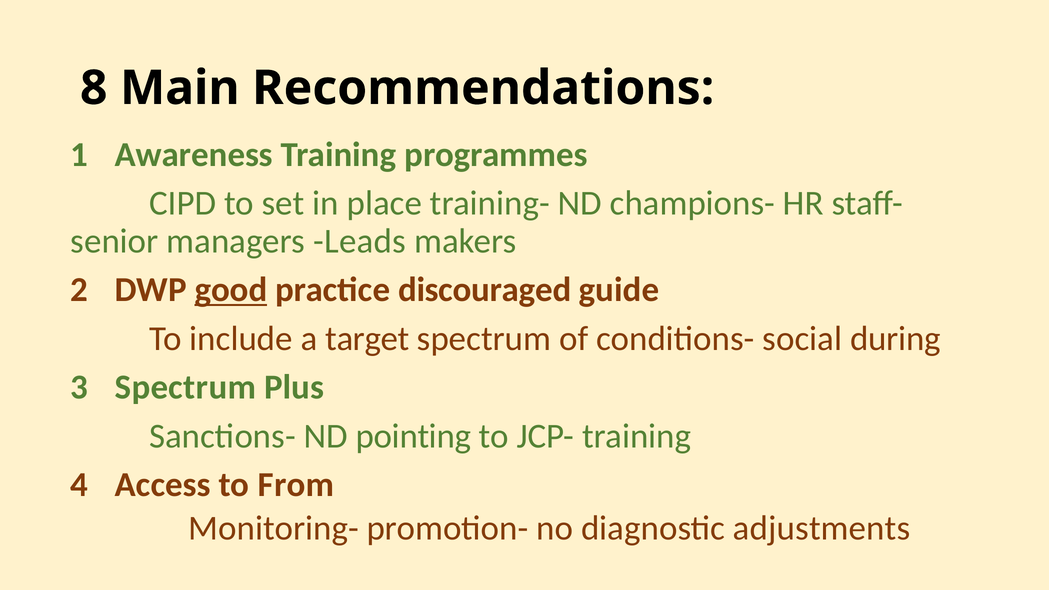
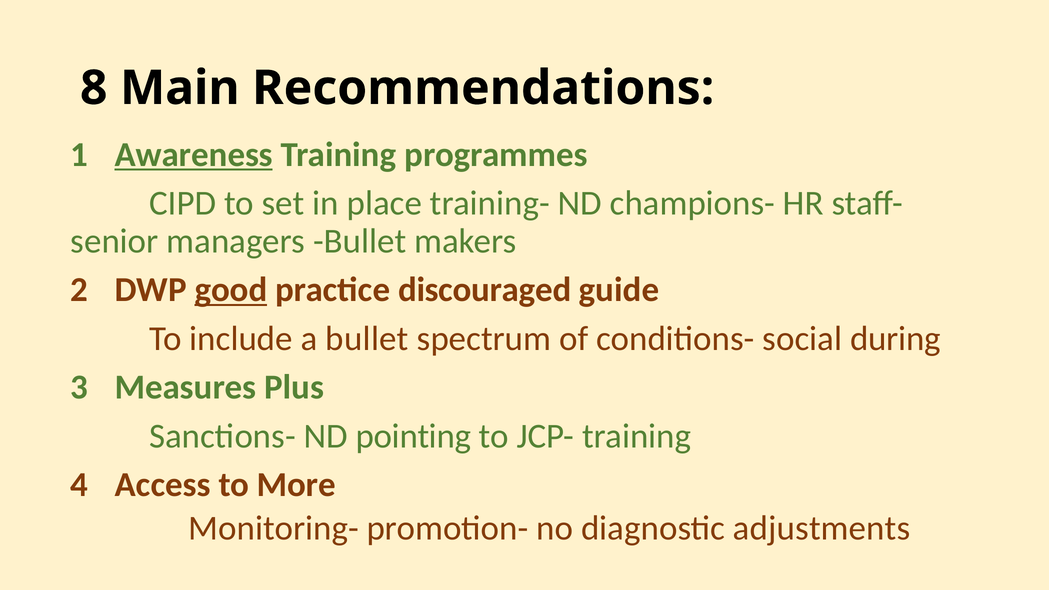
Awareness underline: none -> present
managers Leads: Leads -> Bullet
a target: target -> bullet
Spectrum at (185, 387): Spectrum -> Measures
From: From -> More
